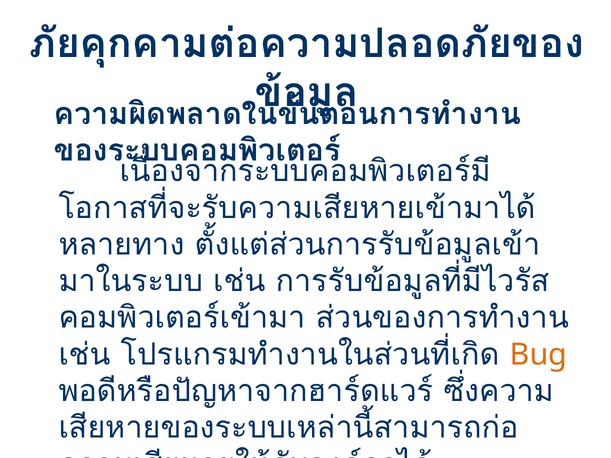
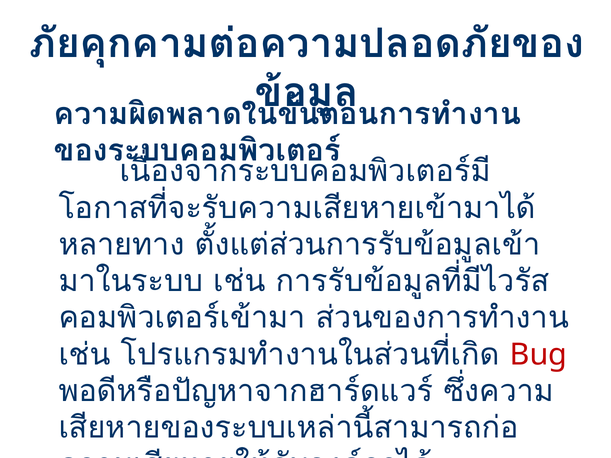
Bug colour: orange -> red
